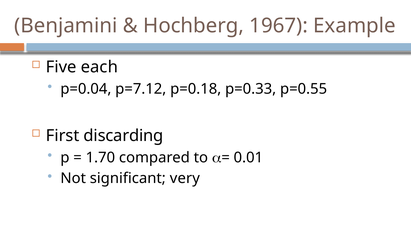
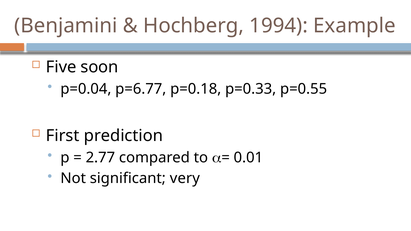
1967: 1967 -> 1994
each: each -> soon
p=7.12: p=7.12 -> p=6.77
discarding: discarding -> prediction
1.70: 1.70 -> 2.77
